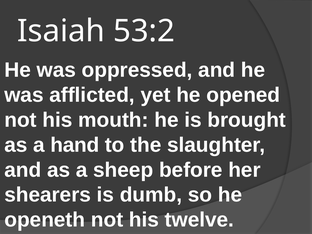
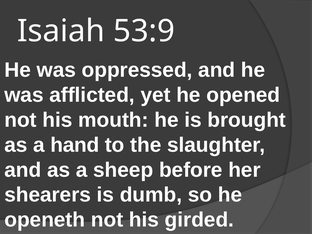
53:2: 53:2 -> 53:9
twelve: twelve -> girded
